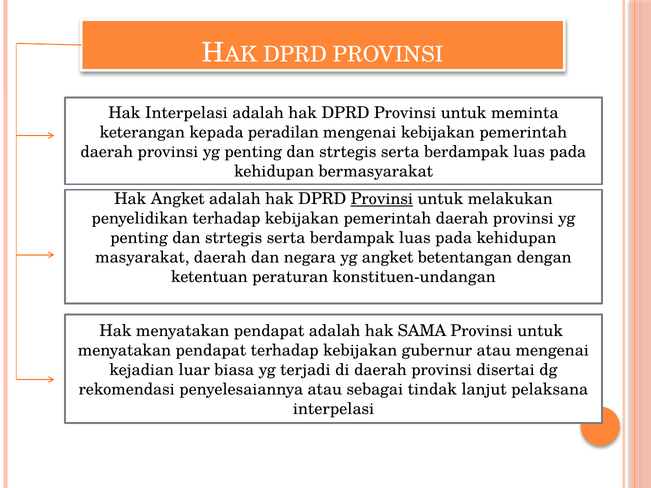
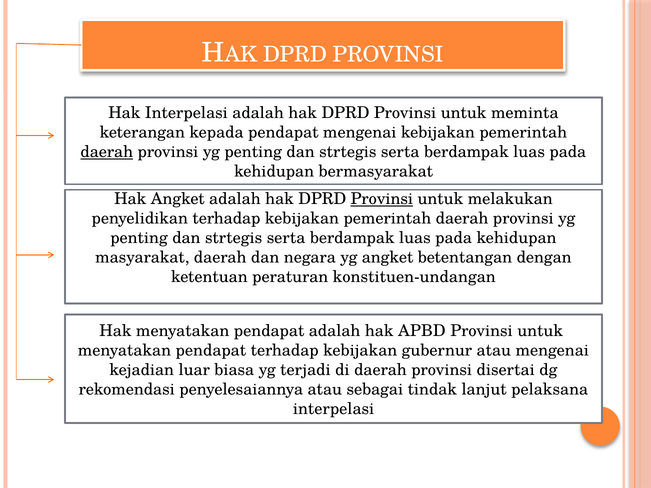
kepada peradilan: peradilan -> pendapat
daerah at (107, 152) underline: none -> present
SAMA: SAMA -> APBD
